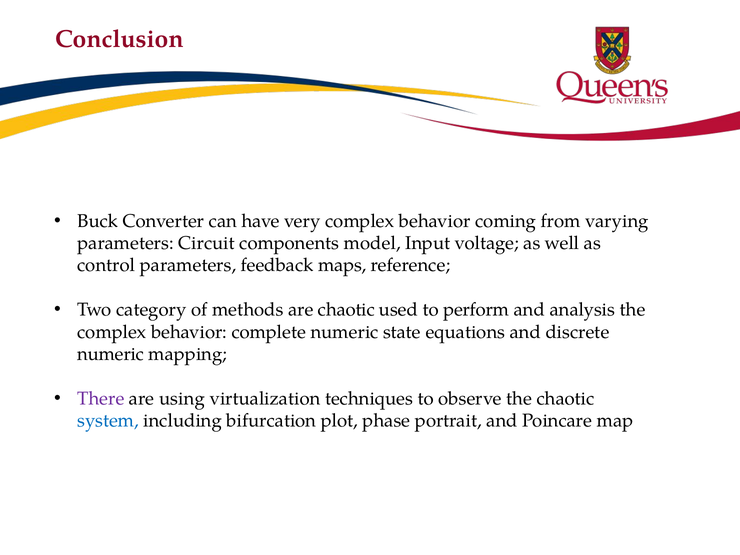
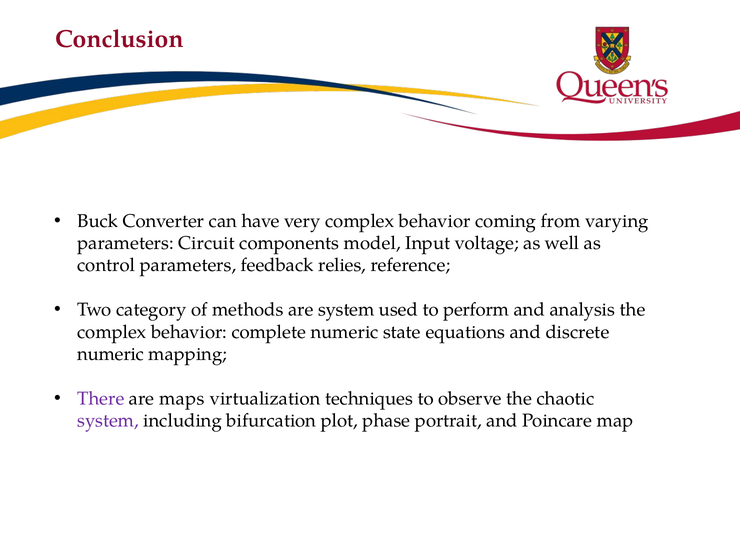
maps: maps -> relies
are chaotic: chaotic -> system
using: using -> maps
system at (108, 421) colour: blue -> purple
